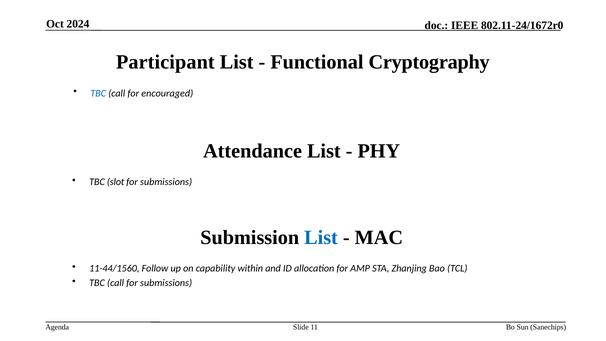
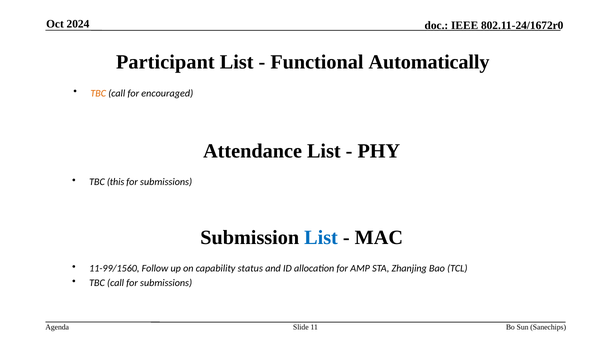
Cryptography: Cryptography -> Automatically
TBC at (98, 93) colour: blue -> orange
slot: slot -> this
11-44/1560: 11-44/1560 -> 11-99/1560
within: within -> status
